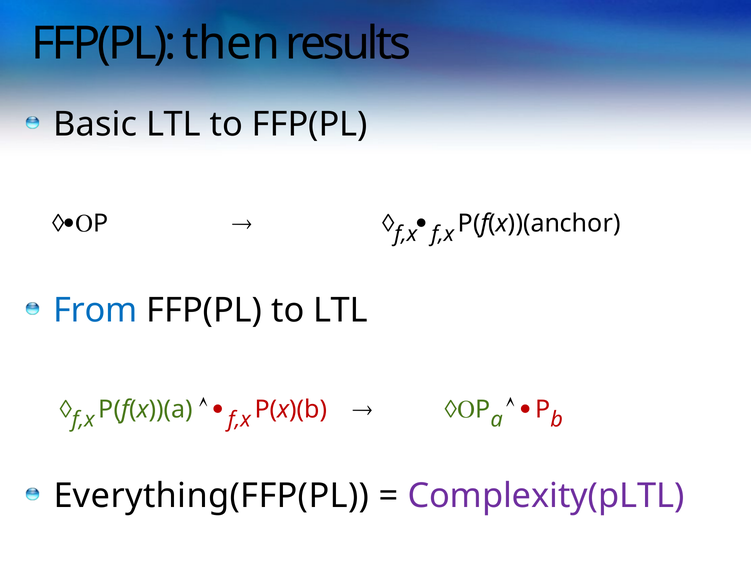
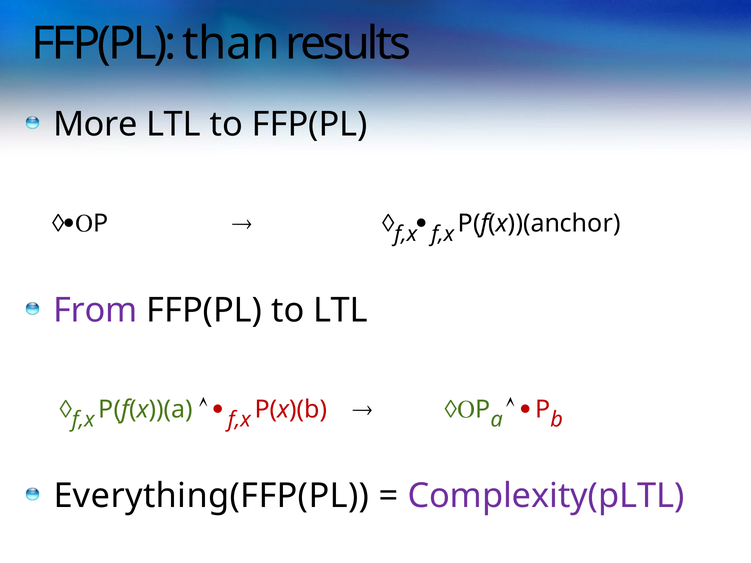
then: then -> than
Basic: Basic -> More
From colour: blue -> purple
